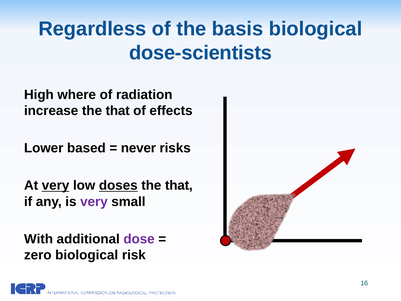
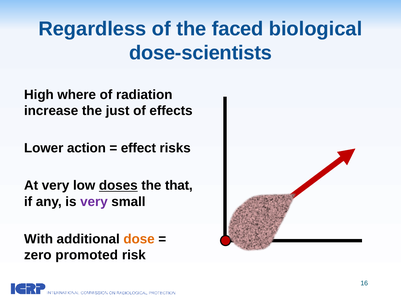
basis: basis -> faced
increase the that: that -> just
based: based -> action
never: never -> effect
very at (56, 185) underline: present -> none
dose colour: purple -> orange
zero biological: biological -> promoted
